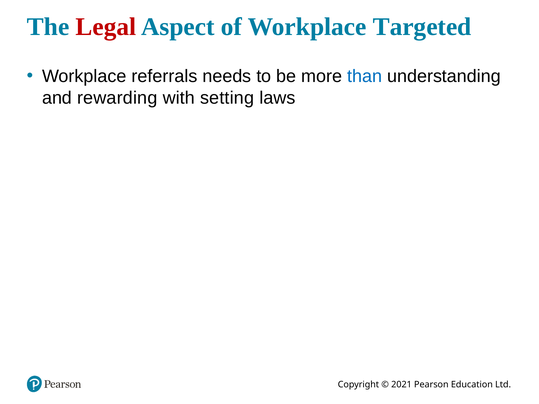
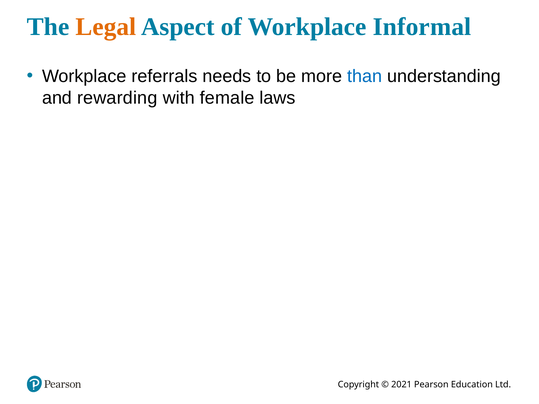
Legal colour: red -> orange
Targeted: Targeted -> Informal
setting: setting -> female
